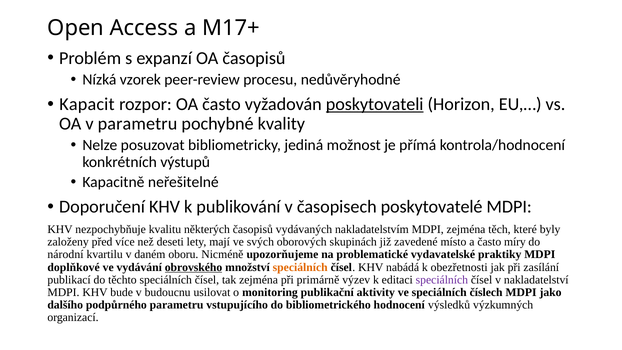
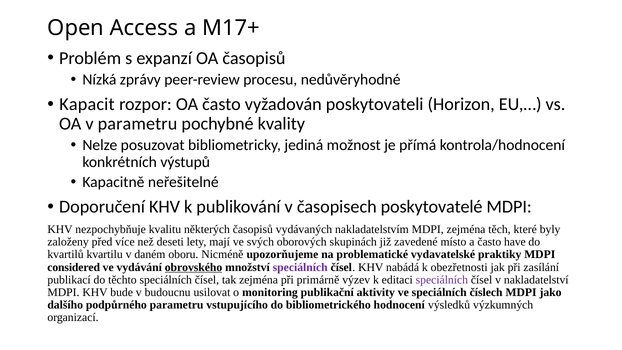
vzorek: vzorek -> zprávy
poskytovateli underline: present -> none
míry: míry -> have
národní: národní -> kvartilů
doplňkové: doplňkové -> considered
speciálních at (300, 267) colour: orange -> purple
